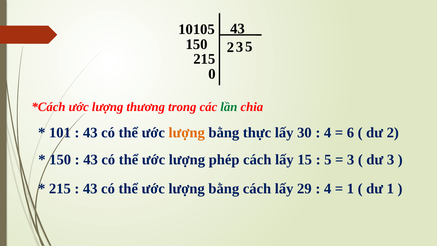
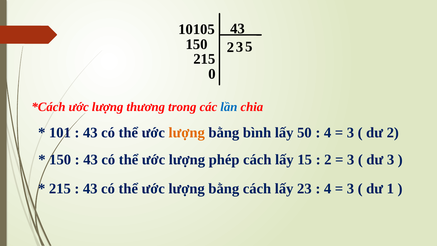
lần colour: green -> blue
thực: thực -> bình
30: 30 -> 50
6 at (350, 133): 6 -> 3
5 at (328, 160): 5 -> 2
29: 29 -> 23
1 at (350, 189): 1 -> 3
